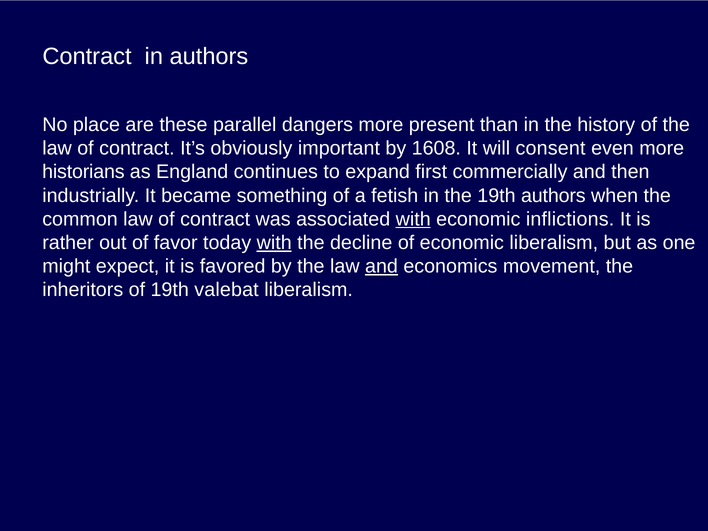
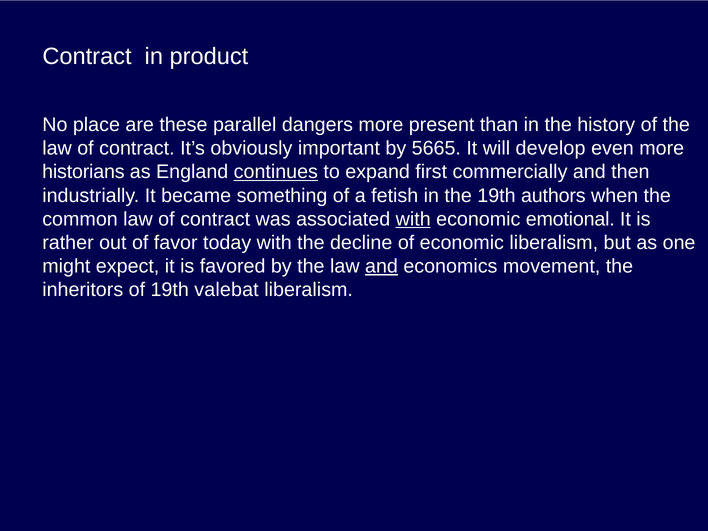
in authors: authors -> product
1608: 1608 -> 5665
consent: consent -> develop
continues underline: none -> present
inflictions: inflictions -> emotional
with at (274, 243) underline: present -> none
